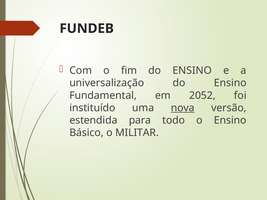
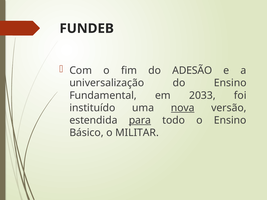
fim do ENSINO: ENSINO -> ADESÃO
2052: 2052 -> 2033
para underline: none -> present
